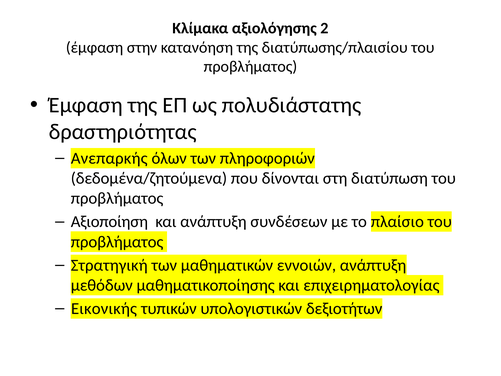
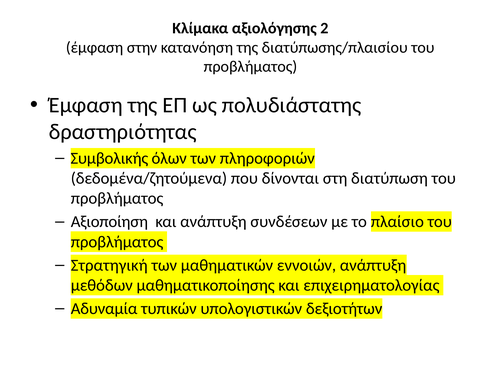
Ανεπαρκής: Ανεπαρκής -> Συμβολικής
Εικονικής: Εικονικής -> Αδυναμία
